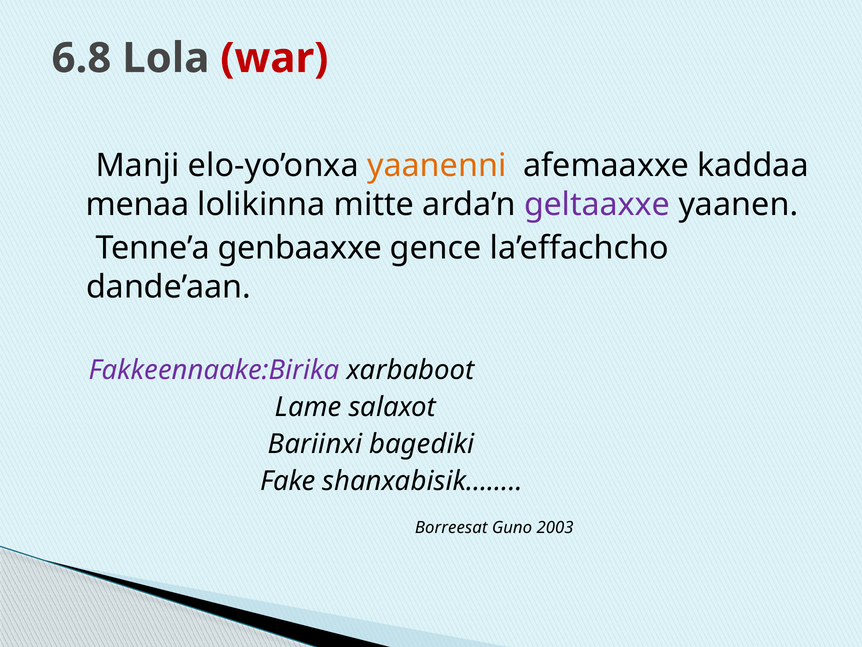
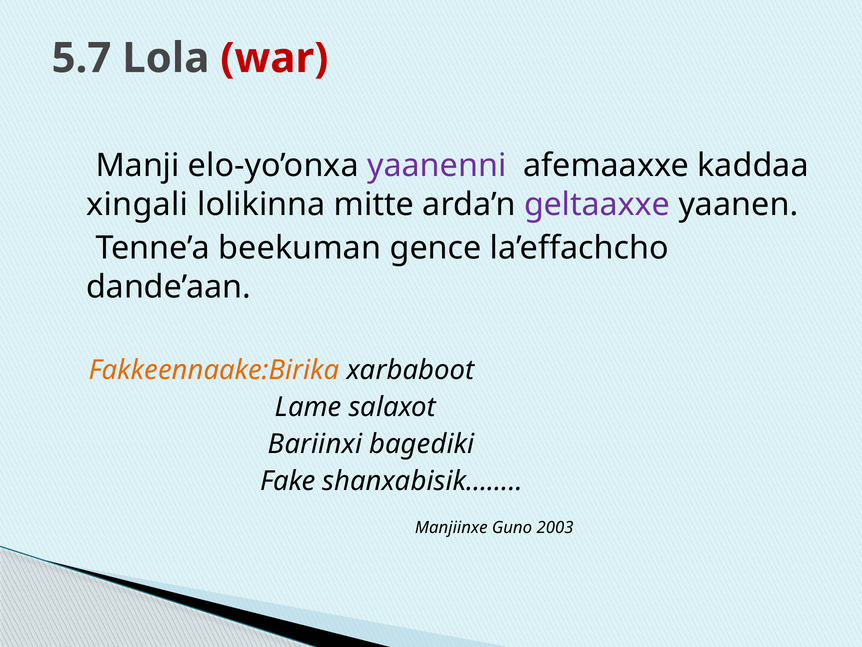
6.8: 6.8 -> 5.7
yaanenni colour: orange -> purple
menaa: menaa -> xingali
genbaaxxe: genbaaxxe -> beekuman
Fakkeennaake:Birika colour: purple -> orange
Borreesat: Borreesat -> Manjiinxe
